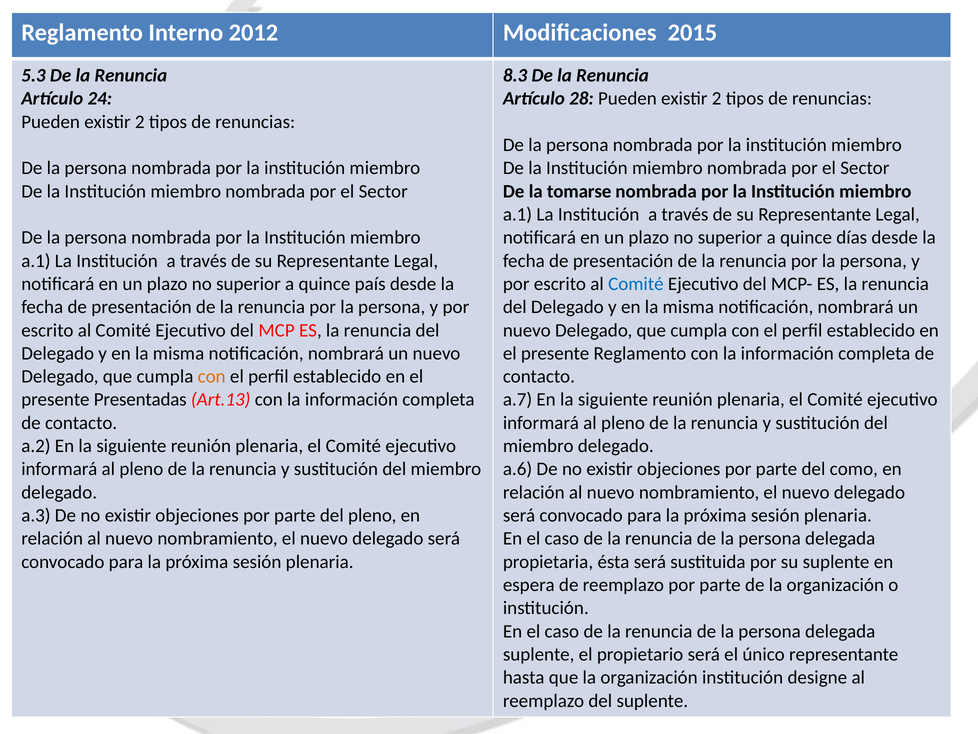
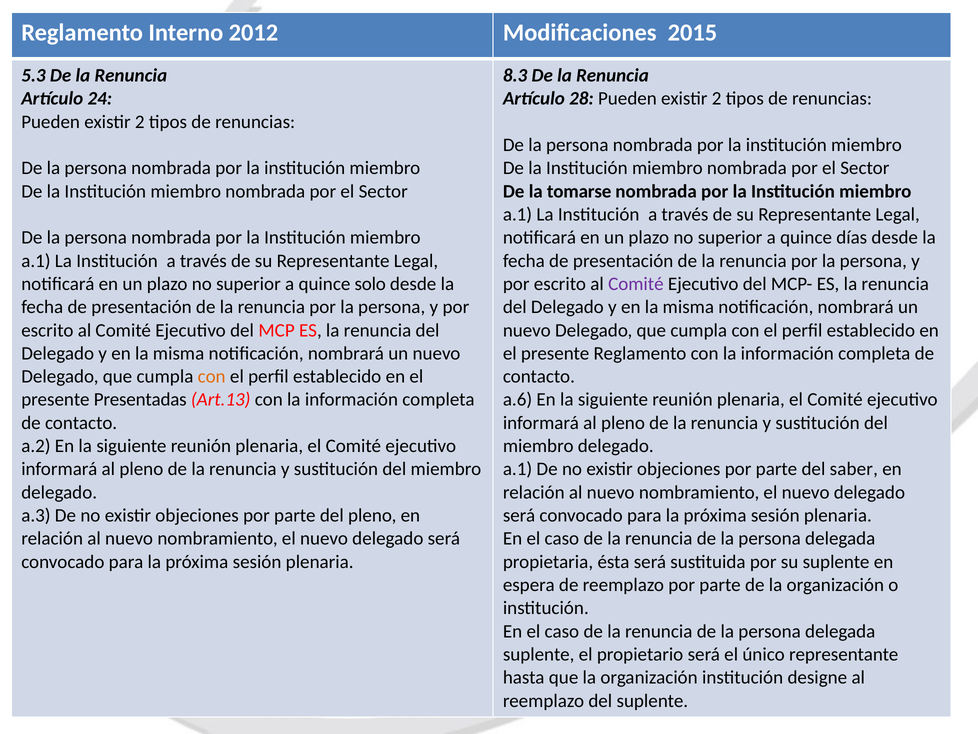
país: país -> solo
Comité at (636, 284) colour: blue -> purple
a.7: a.7 -> a.6
a.6 at (518, 469): a.6 -> a.1
como: como -> saber
